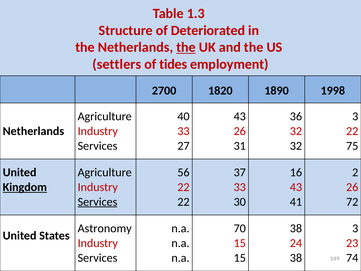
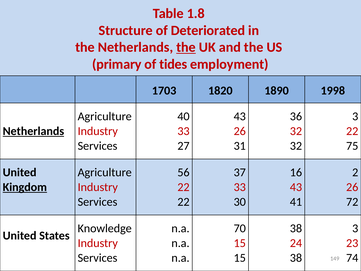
1.3: 1.3 -> 1.8
settlers: settlers -> primary
2700: 2700 -> 1703
Netherlands at (33, 131) underline: none -> present
Services at (97, 202) underline: present -> none
Astronomy: Astronomy -> Knowledge
